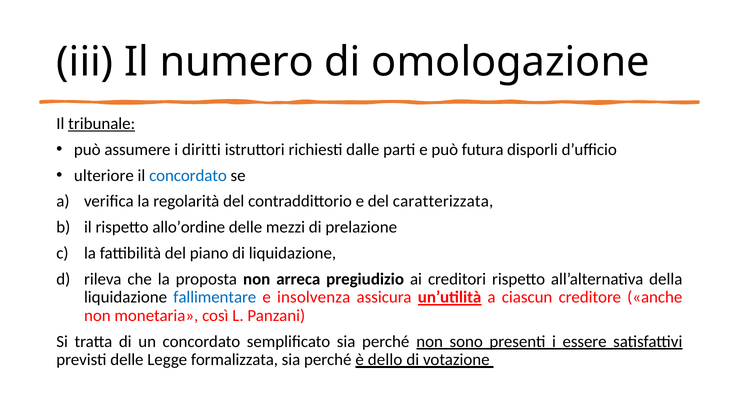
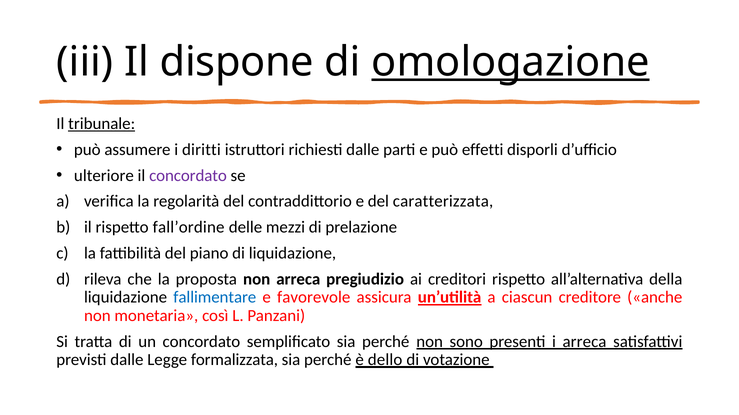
numero: numero -> dispone
omologazione underline: none -> present
futura: futura -> effetti
concordato at (188, 176) colour: blue -> purple
allo’ordine: allo’ordine -> fall’ordine
insolvenza: insolvenza -> favorevole
i essere: essere -> arreca
previsti delle: delle -> dalle
